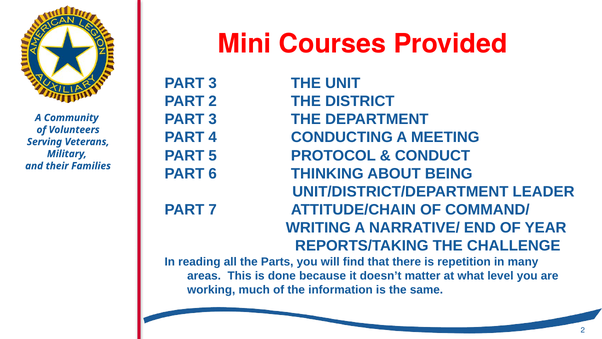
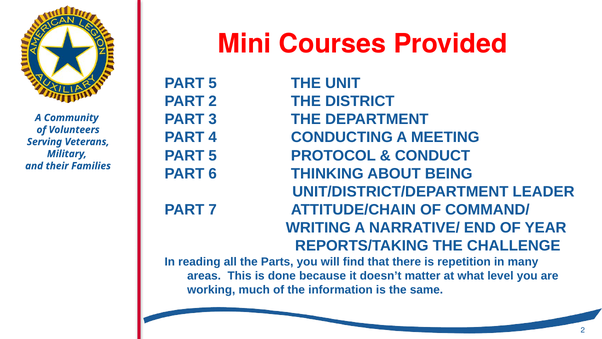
3 at (213, 83): 3 -> 5
